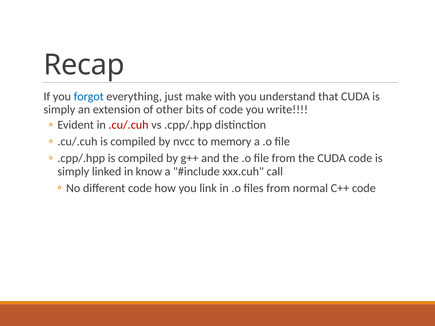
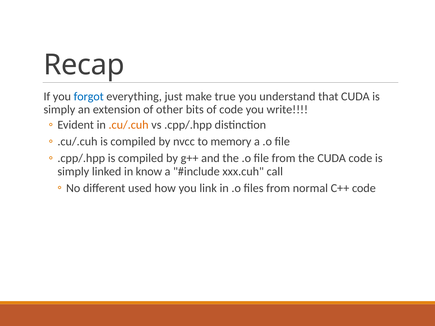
with: with -> true
.cu/.cuh at (129, 125) colour: red -> orange
different code: code -> used
